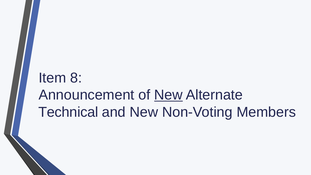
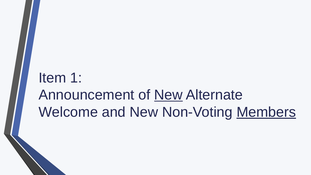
8: 8 -> 1
Technical: Technical -> Welcome
Members underline: none -> present
